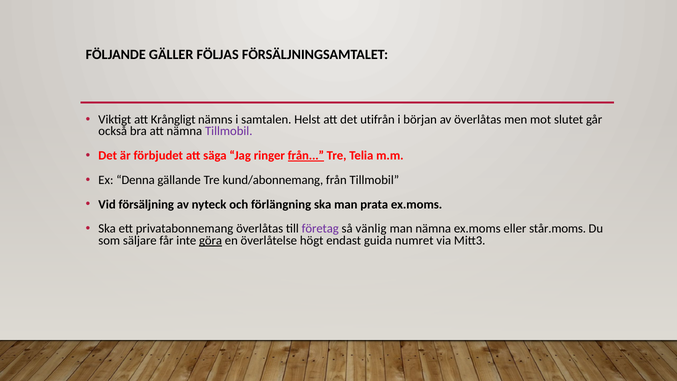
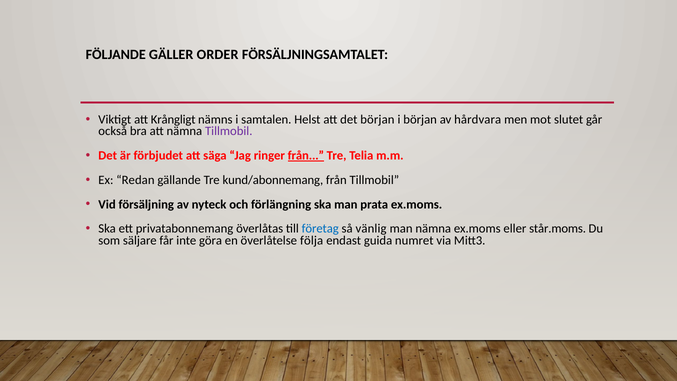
FÖLJAS: FÖLJAS -> ORDER
det utifrån: utifrån -> början
av överlåtas: överlåtas -> hårdvara
Denna: Denna -> Redan
företag colour: purple -> blue
göra underline: present -> none
högt: högt -> följa
